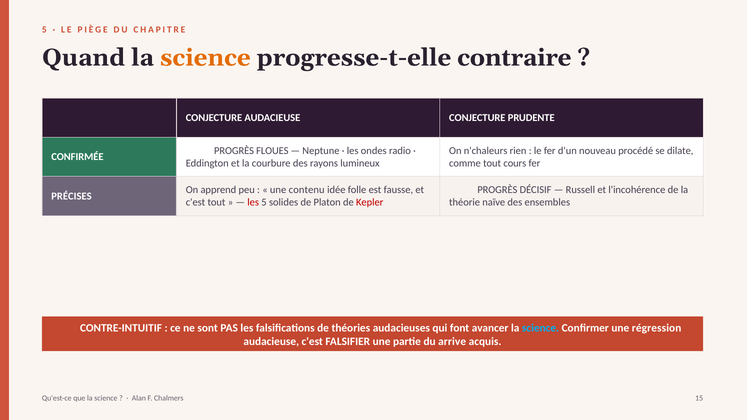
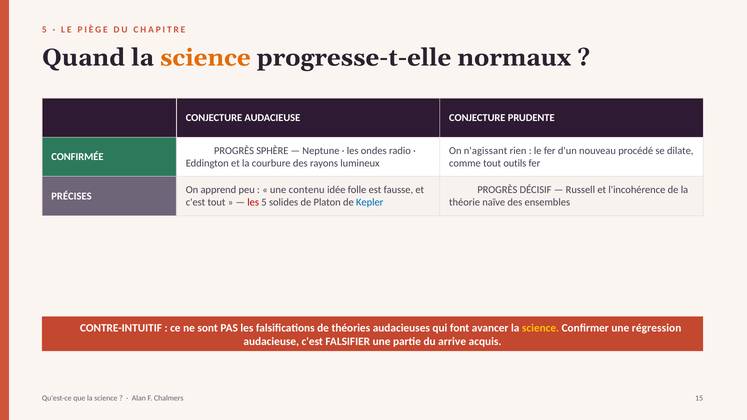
contraire: contraire -> normaux
FLOUES: FLOUES -> SPHÈRE
n'chaleurs: n'chaleurs -> n'agissant
cours: cours -> outils
Kepler colour: red -> blue
science at (541, 328) colour: light blue -> yellow
